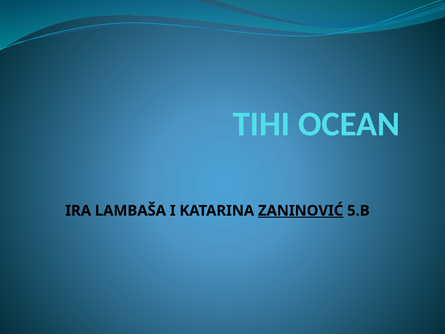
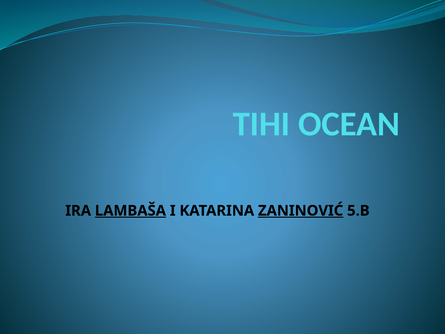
LAMBAŠA underline: none -> present
